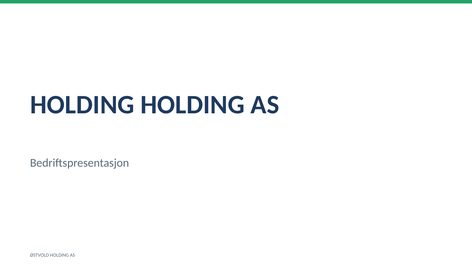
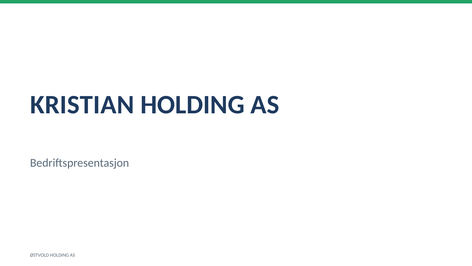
HOLDING at (82, 105): HOLDING -> KRISTIAN
